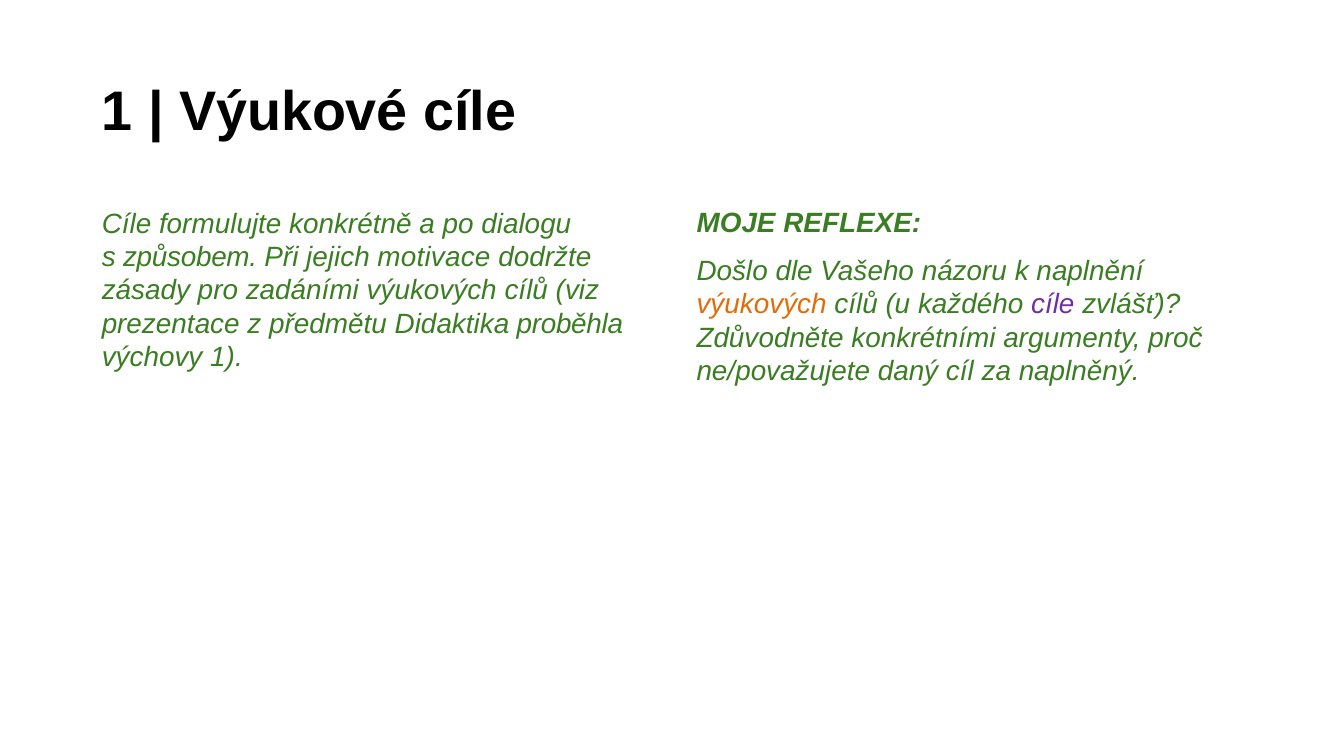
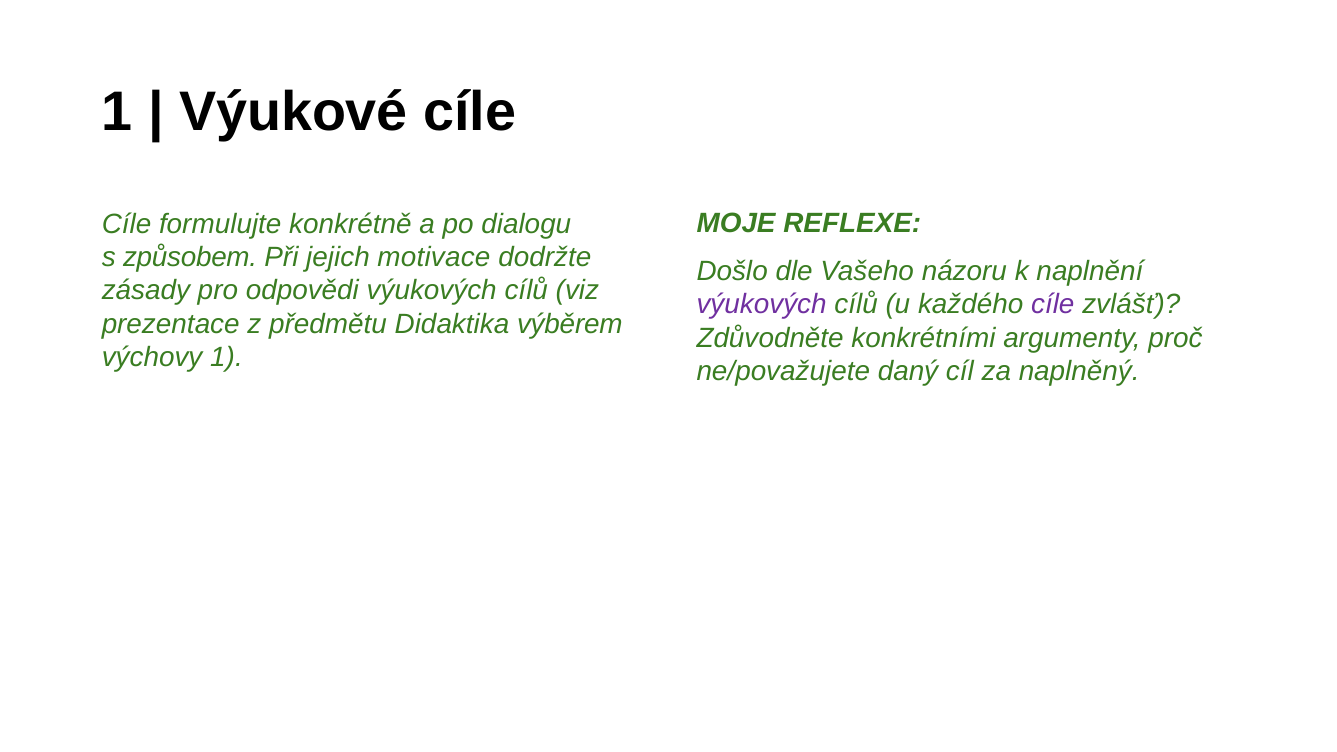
zadáními: zadáními -> odpovědi
výukových at (762, 305) colour: orange -> purple
proběhla: proběhla -> výběrem
